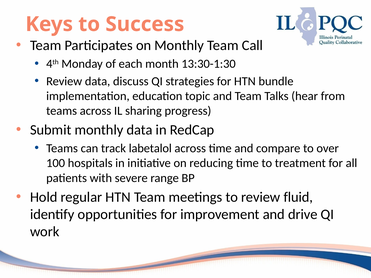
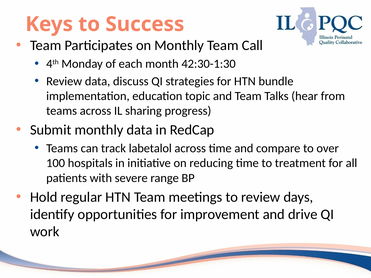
13:30-1:30: 13:30-1:30 -> 42:30-1:30
fluid: fluid -> days
